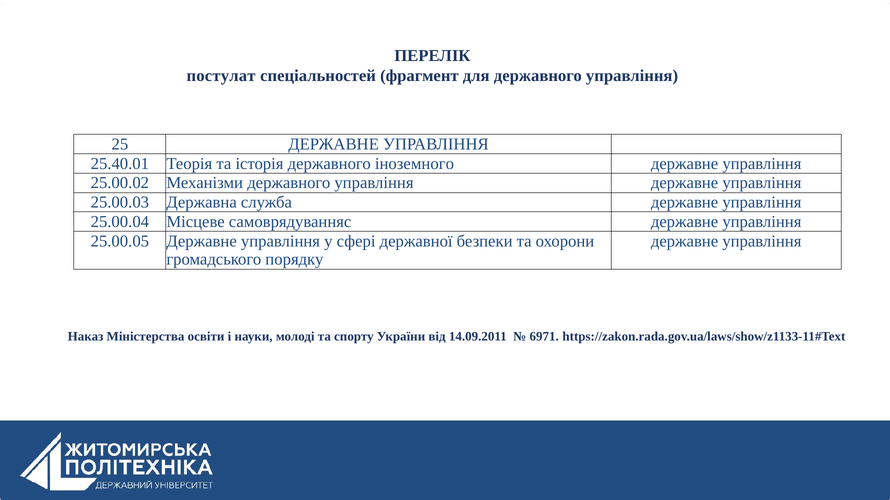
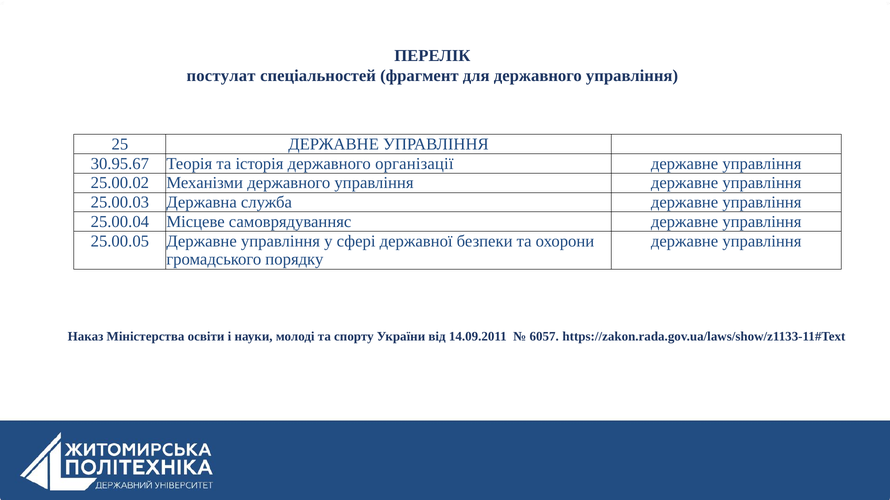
25.40.01: 25.40.01 -> 30.95.67
іноземного: іноземного -> організації
6971: 6971 -> 6057
